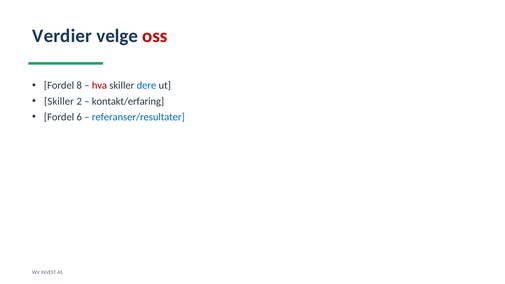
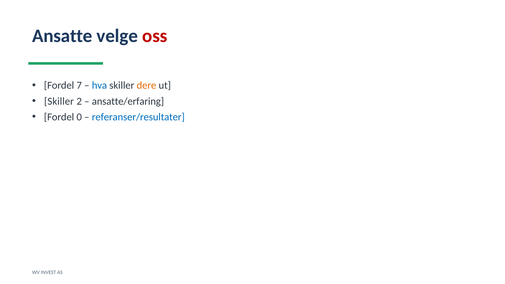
Verdier: Verdier -> Ansatte
8: 8 -> 7
hva colour: red -> blue
dere colour: blue -> orange
kontakt/erfaring: kontakt/erfaring -> ansatte/erfaring
6: 6 -> 0
